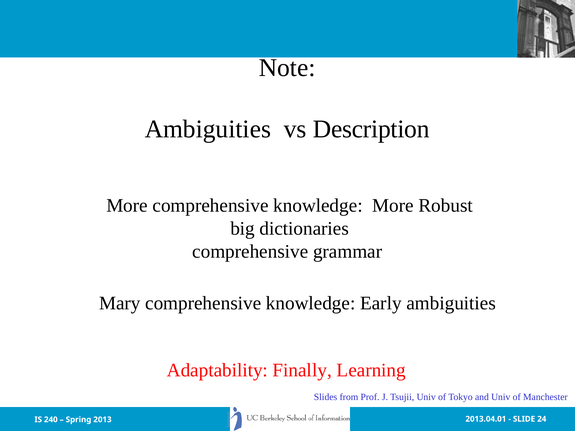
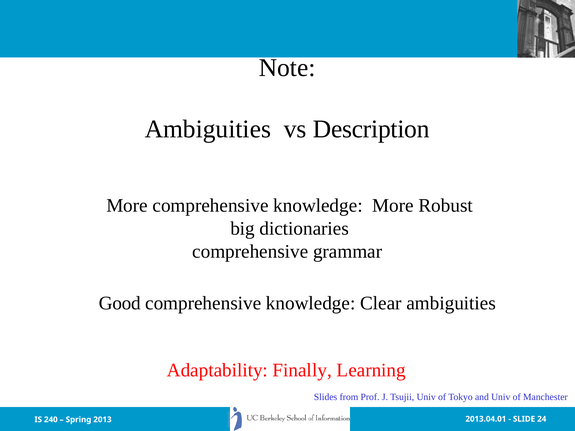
Mary: Mary -> Good
Early: Early -> Clear
